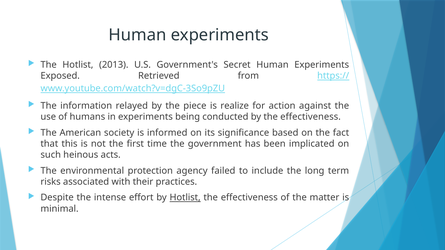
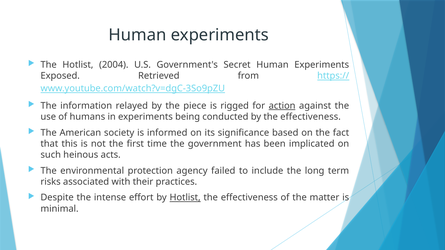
2013: 2013 -> 2004
realize: realize -> rigged
action underline: none -> present
